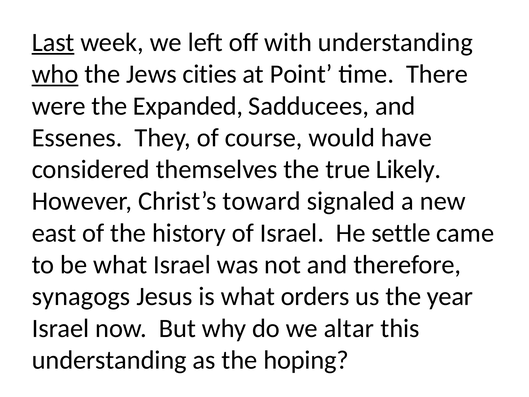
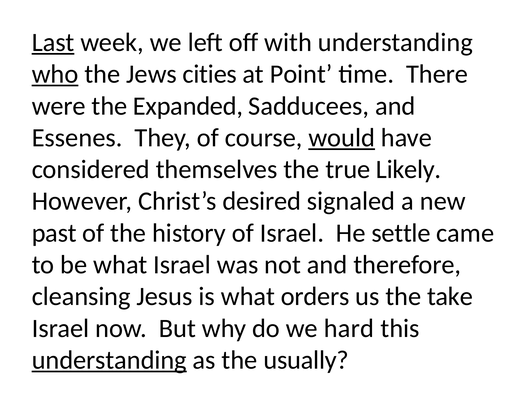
would underline: none -> present
toward: toward -> desired
east: east -> past
synagogs: synagogs -> cleansing
year: year -> take
altar: altar -> hard
understanding at (109, 360) underline: none -> present
hoping: hoping -> usually
